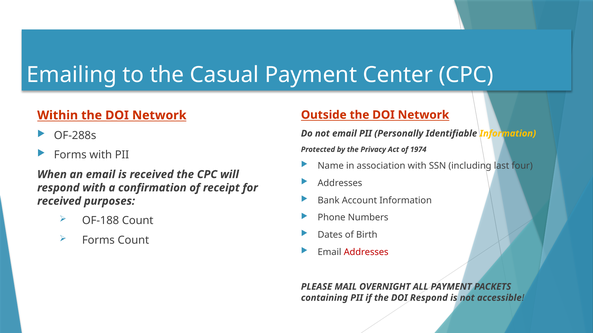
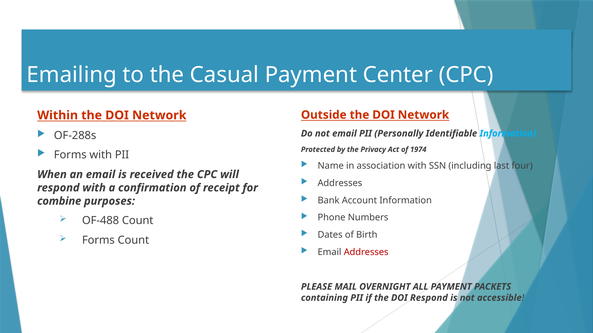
Information at (508, 134) colour: yellow -> light blue
received at (59, 201): received -> combine
OF-188: OF-188 -> OF-488
